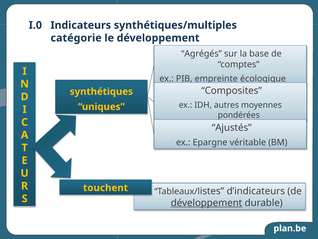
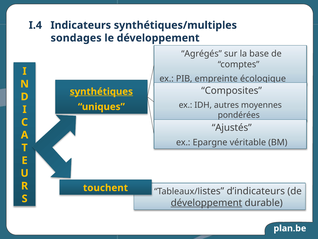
I.0: I.0 -> I.4
catégorie: catégorie -> sondages
synthétiques underline: none -> present
